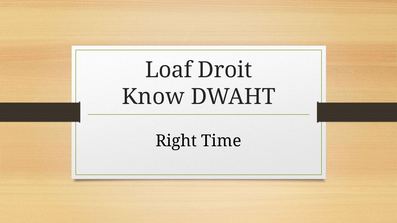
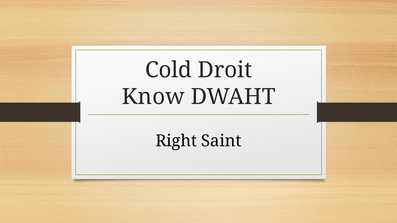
Loaf: Loaf -> Cold
Time: Time -> Saint
